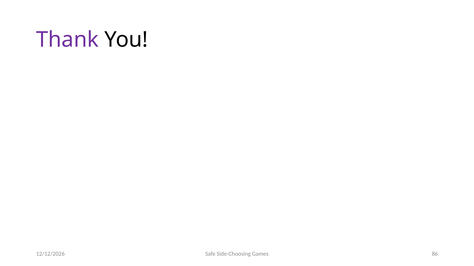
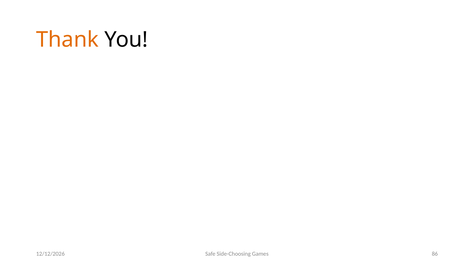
Thank colour: purple -> orange
